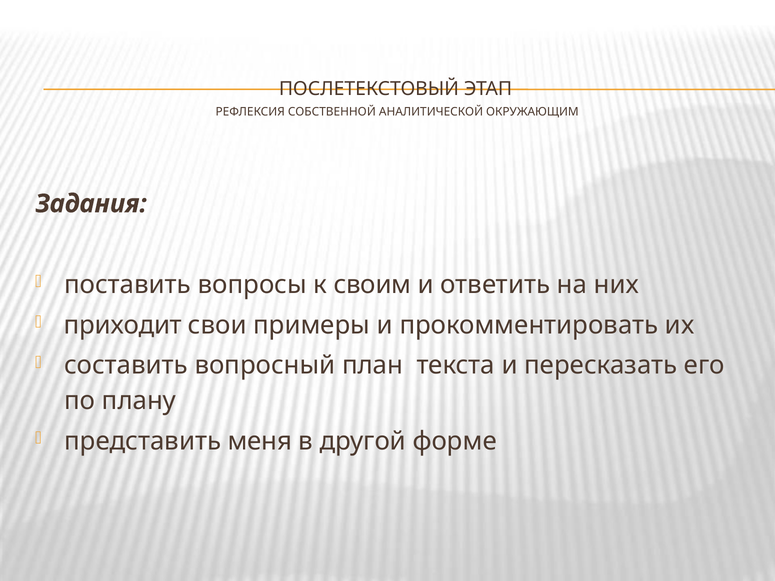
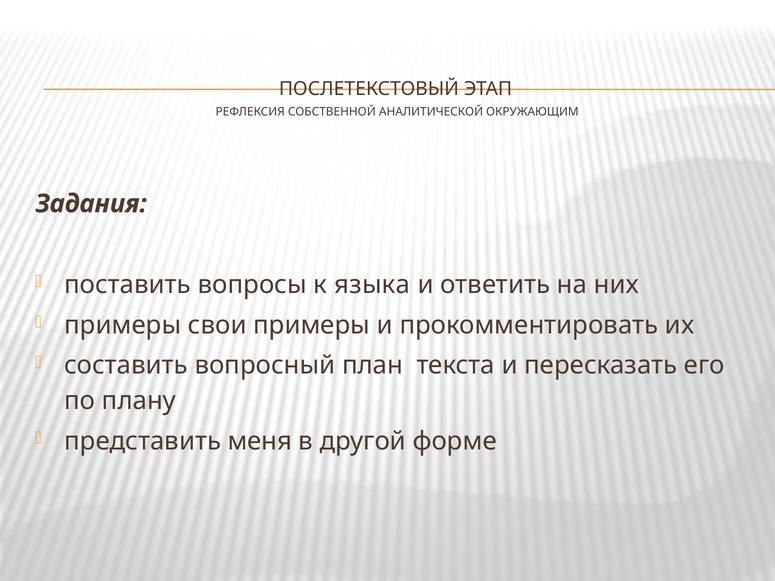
своим: своим -> языка
приходит at (123, 325): приходит -> примеры
